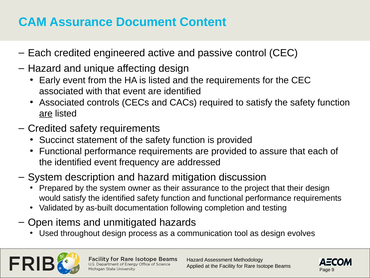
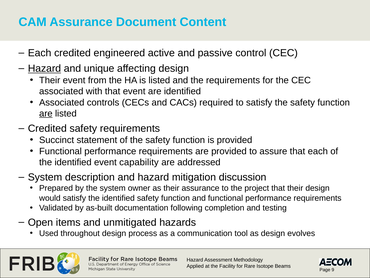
Hazard at (44, 68) underline: none -> present
Early at (50, 80): Early -> Their
frequency: frequency -> capability
